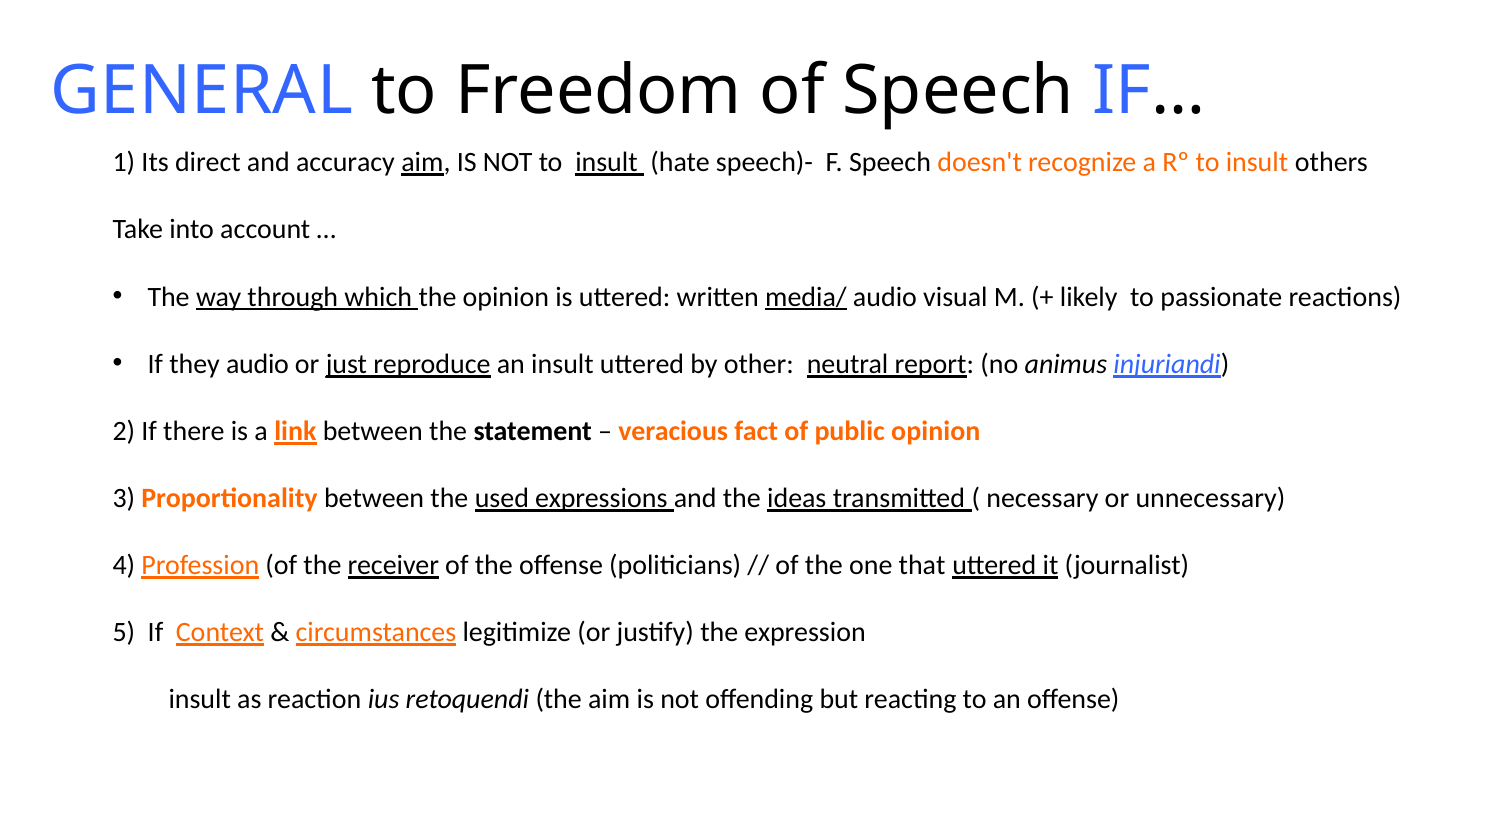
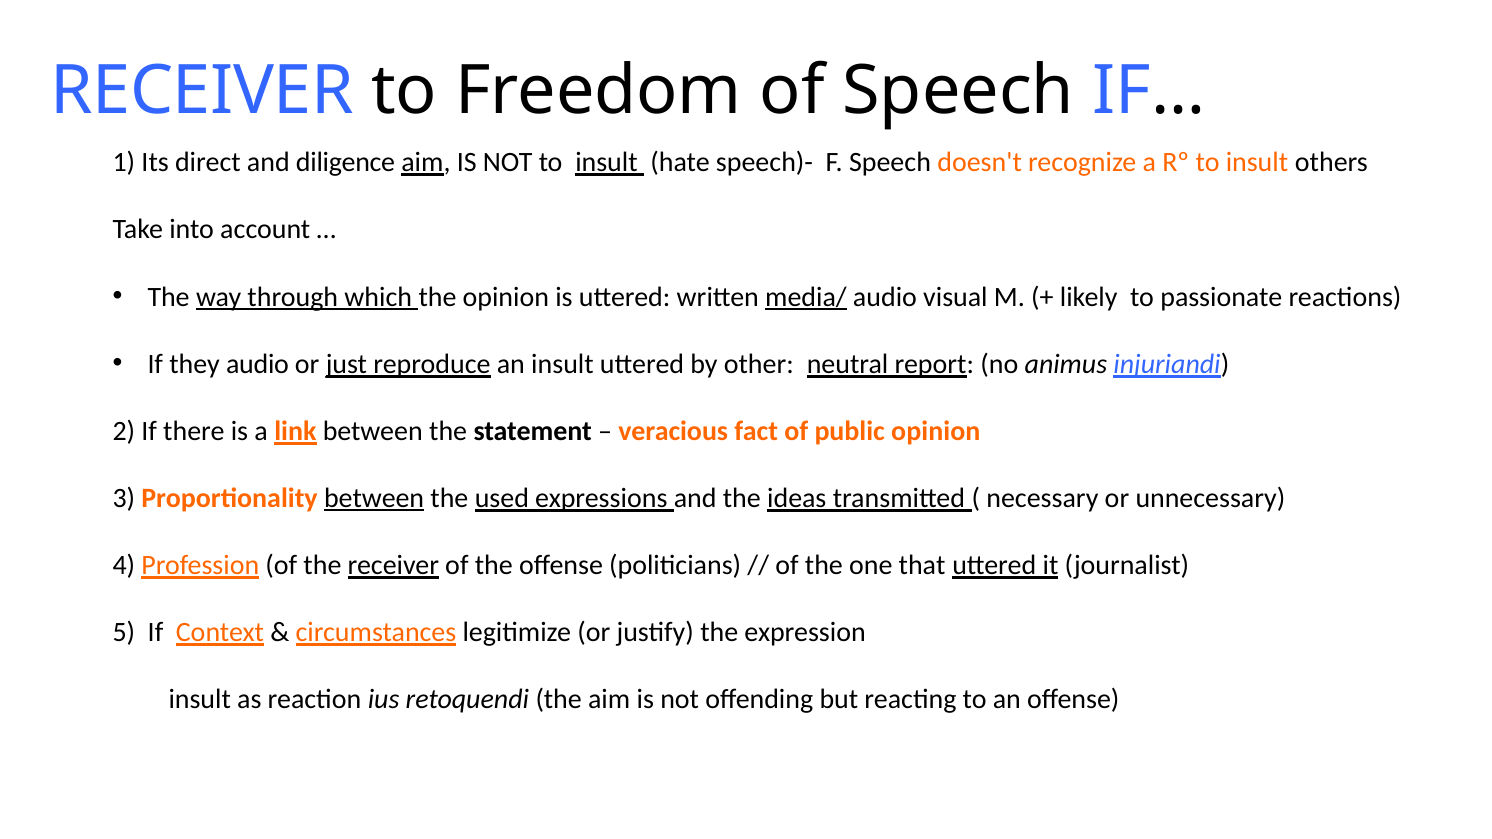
GENERAL at (202, 91): GENERAL -> RECEIVER
accuracy: accuracy -> diligence
between at (374, 498) underline: none -> present
